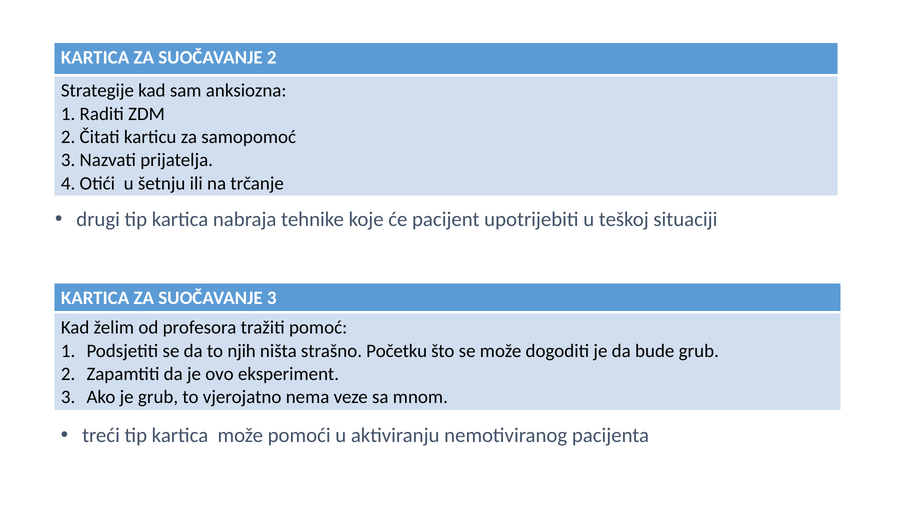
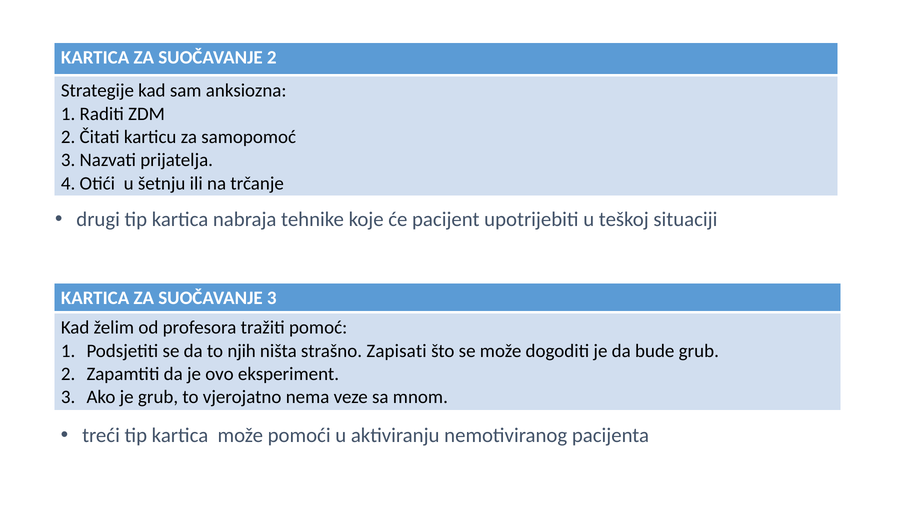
Početku: Početku -> Zapisati
